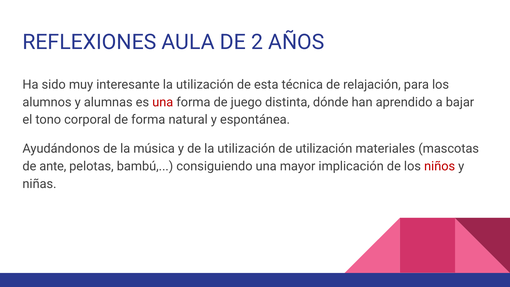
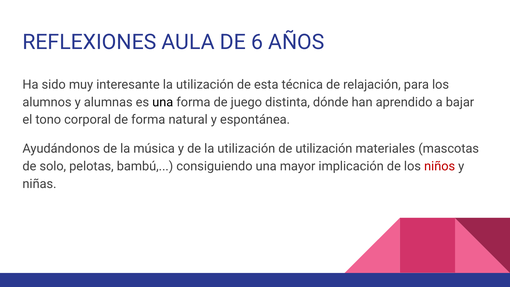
2: 2 -> 6
una at (163, 102) colour: red -> black
ante: ante -> solo
